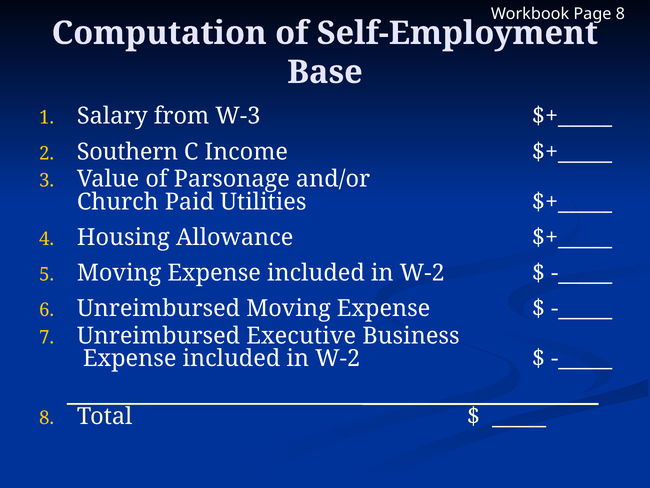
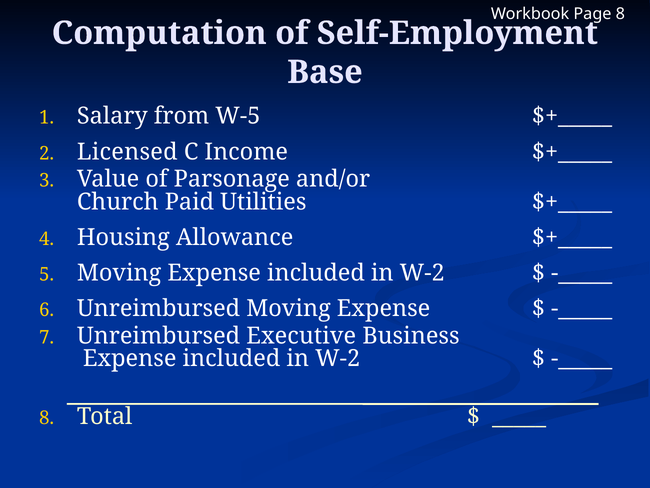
W-3: W-3 -> W-5
Southern: Southern -> Licensed
